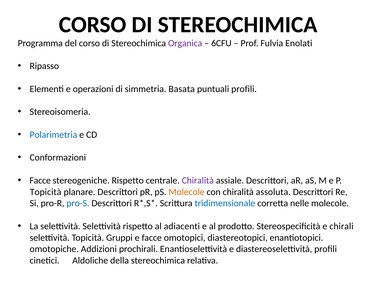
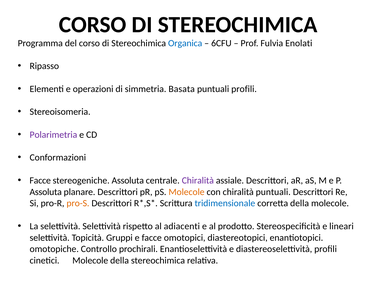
Organica colour: purple -> blue
Polarimetria colour: blue -> purple
stereogeniche Rispetto: Rispetto -> Assoluta
Topicità at (46, 192): Topicità -> Assoluta
chiralità assoluta: assoluta -> puntuali
pro-S colour: blue -> orange
corretta nelle: nelle -> della
chirali: chirali -> lineari
Addizioni: Addizioni -> Controllo
cinetici Aldoliche: Aldoliche -> Molecole
